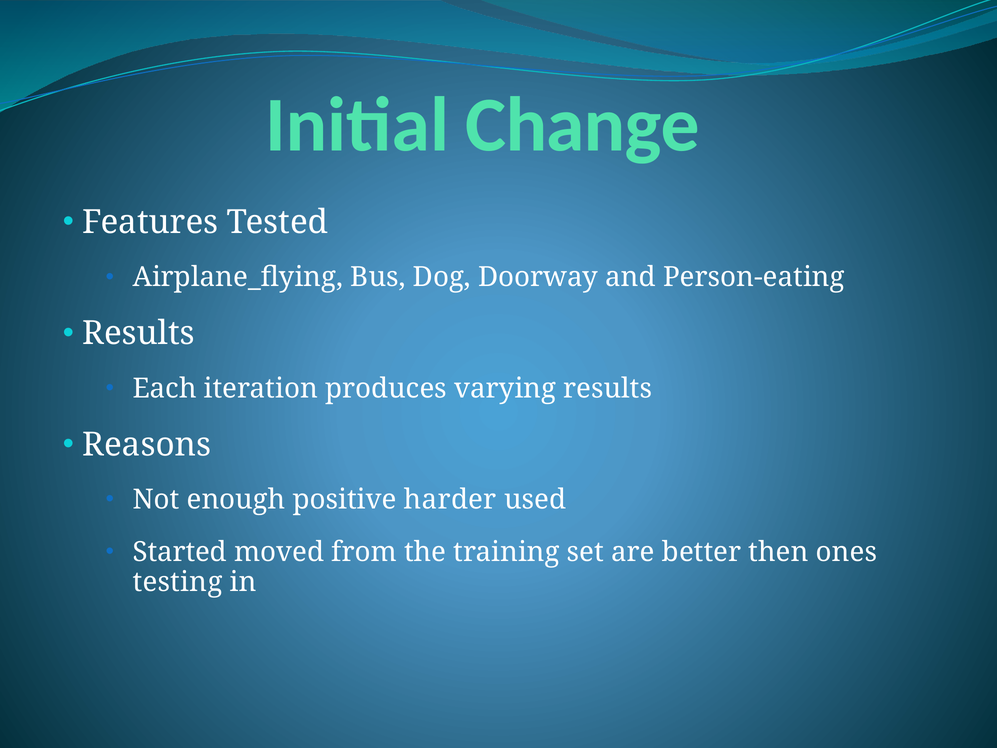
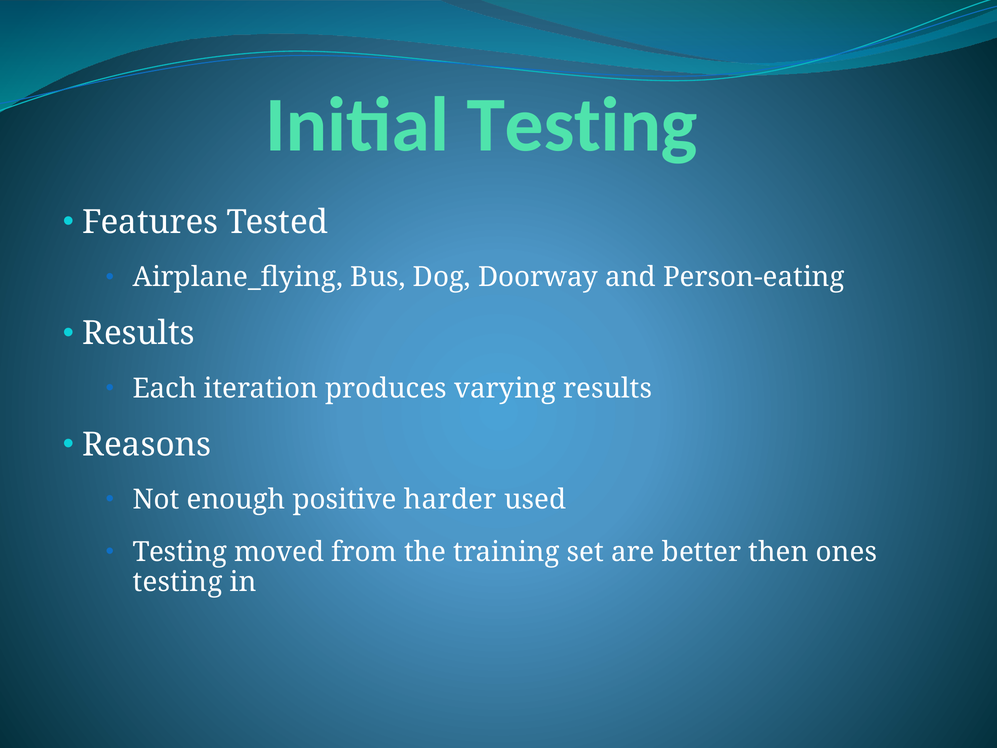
Initial Change: Change -> Testing
Started at (180, 552): Started -> Testing
